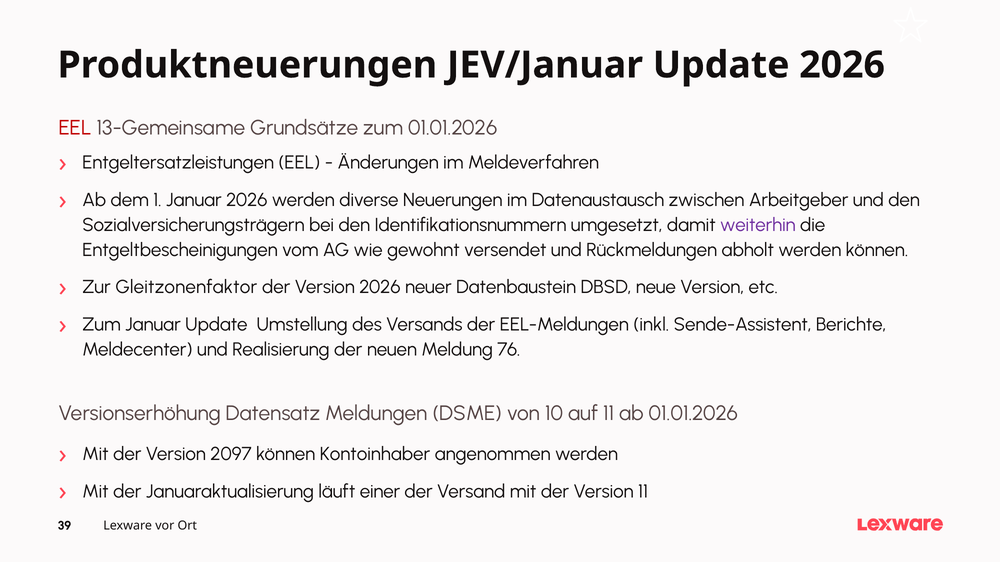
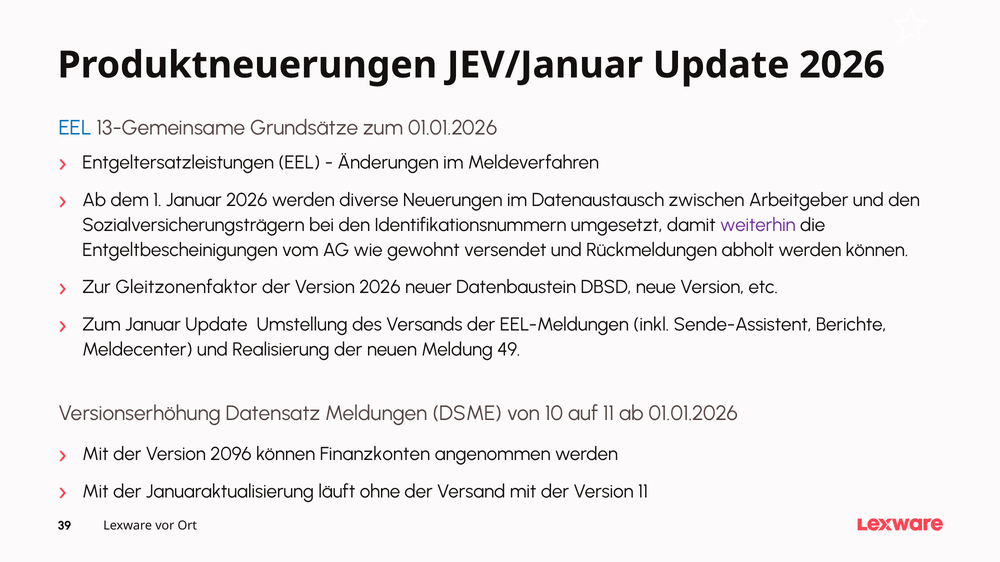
EEL at (75, 128) colour: red -> blue
76: 76 -> 49
2097: 2097 -> 2096
Kontoinhaber: Kontoinhaber -> Finanzkonten
einer: einer -> ohne
